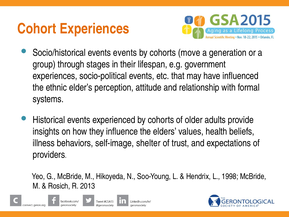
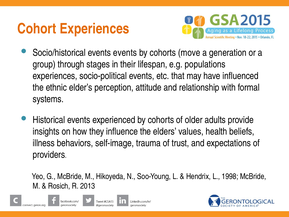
government: government -> populations
shelter: shelter -> trauma
